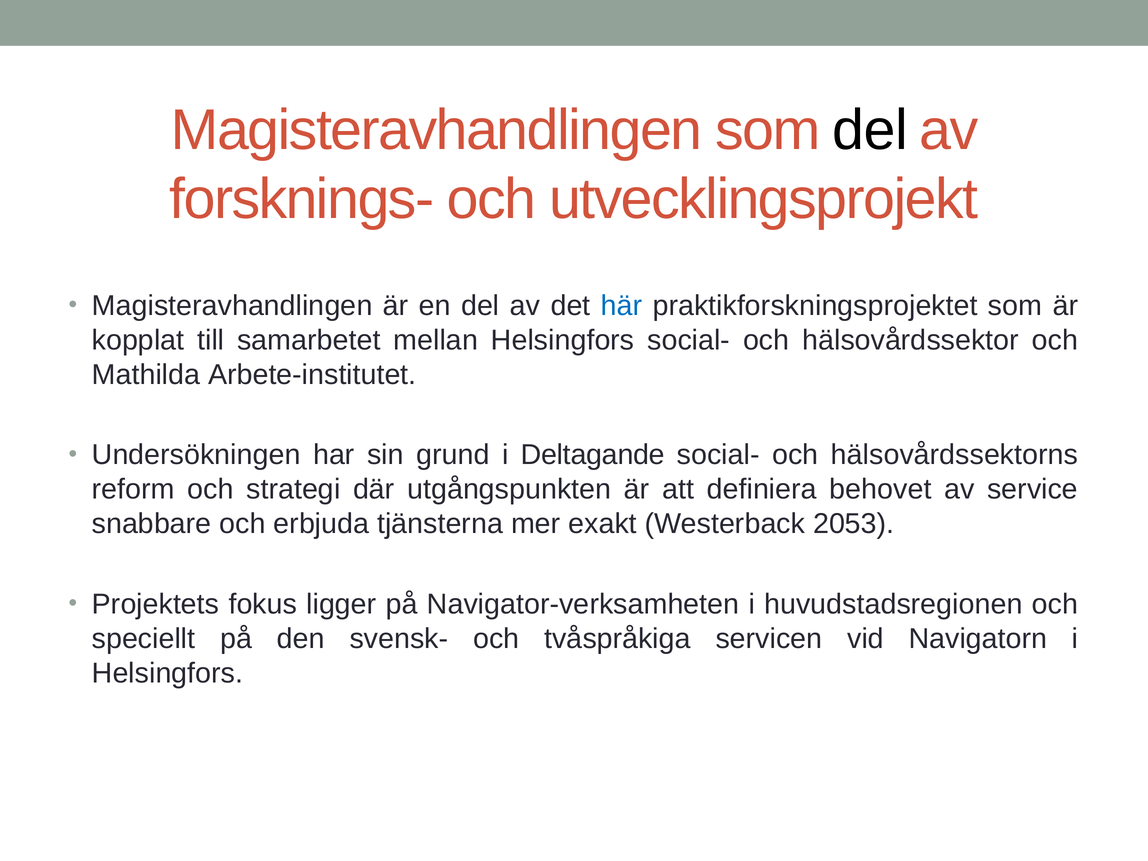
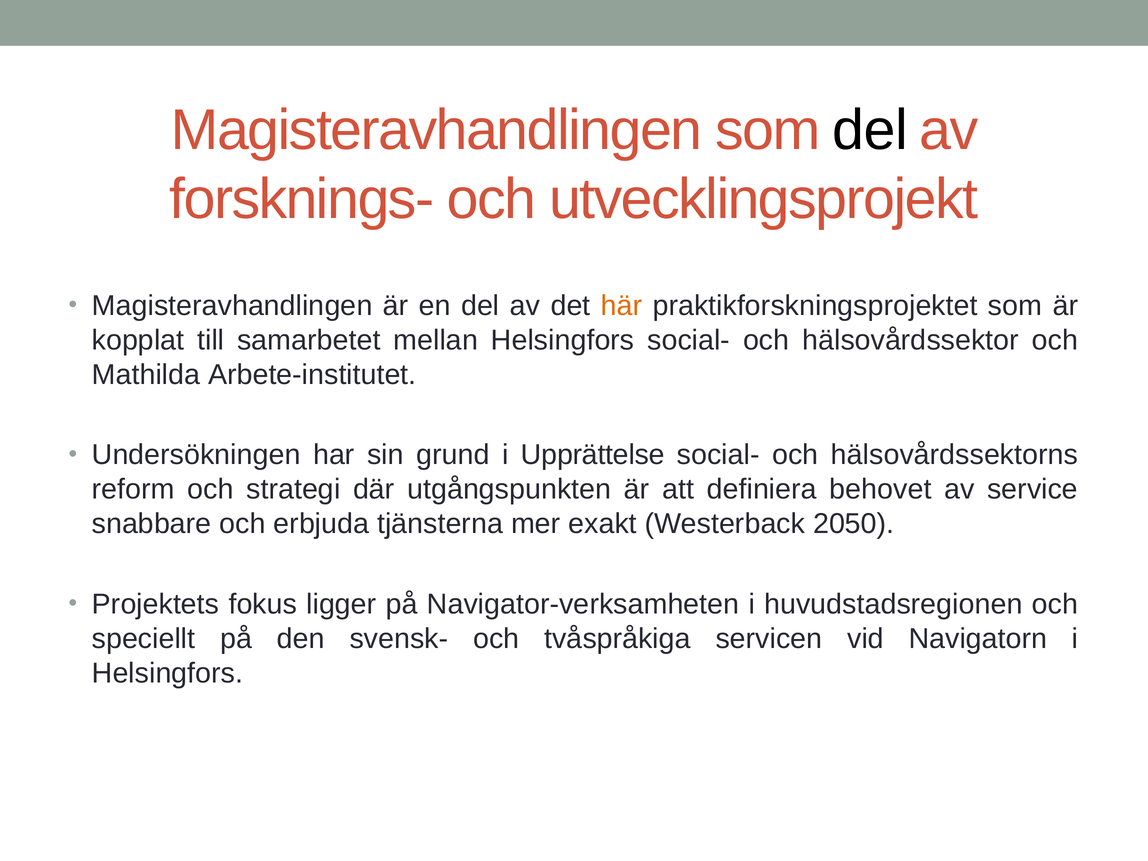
här colour: blue -> orange
Deltagande: Deltagande -> Upprättelse
2053: 2053 -> 2050
